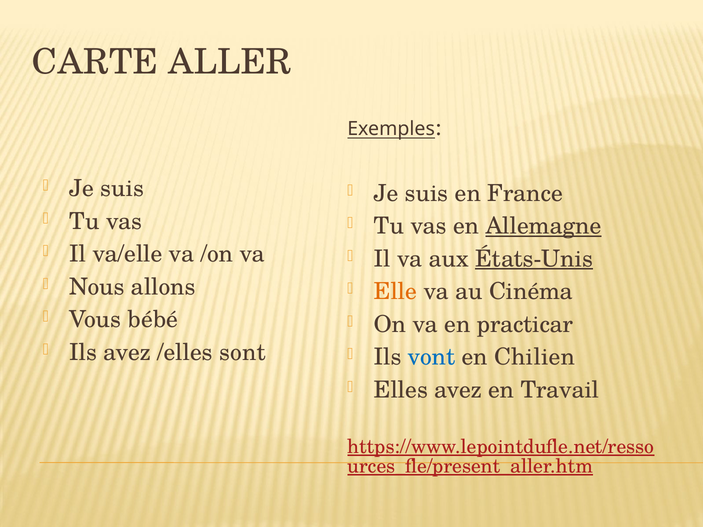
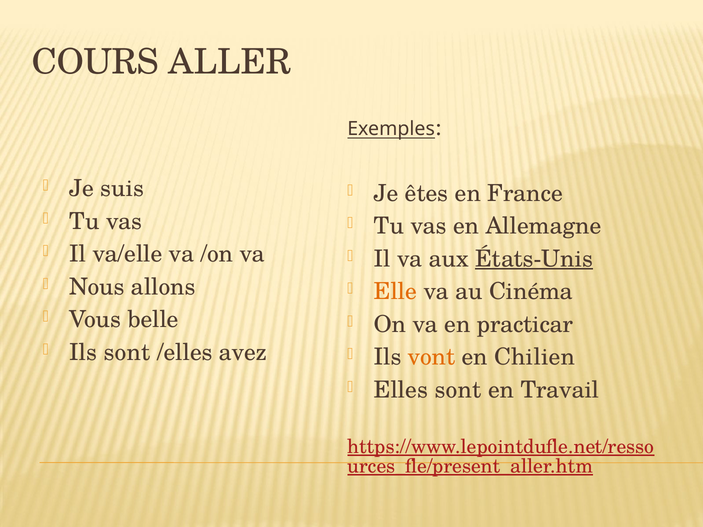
CARTE: CARTE -> COURS
suis at (427, 193): suis -> êtes
Allemagne underline: present -> none
bébé: bébé -> belle
Ils avez: avez -> sont
sont: sont -> avez
vont colour: blue -> orange
Elles avez: avez -> sont
